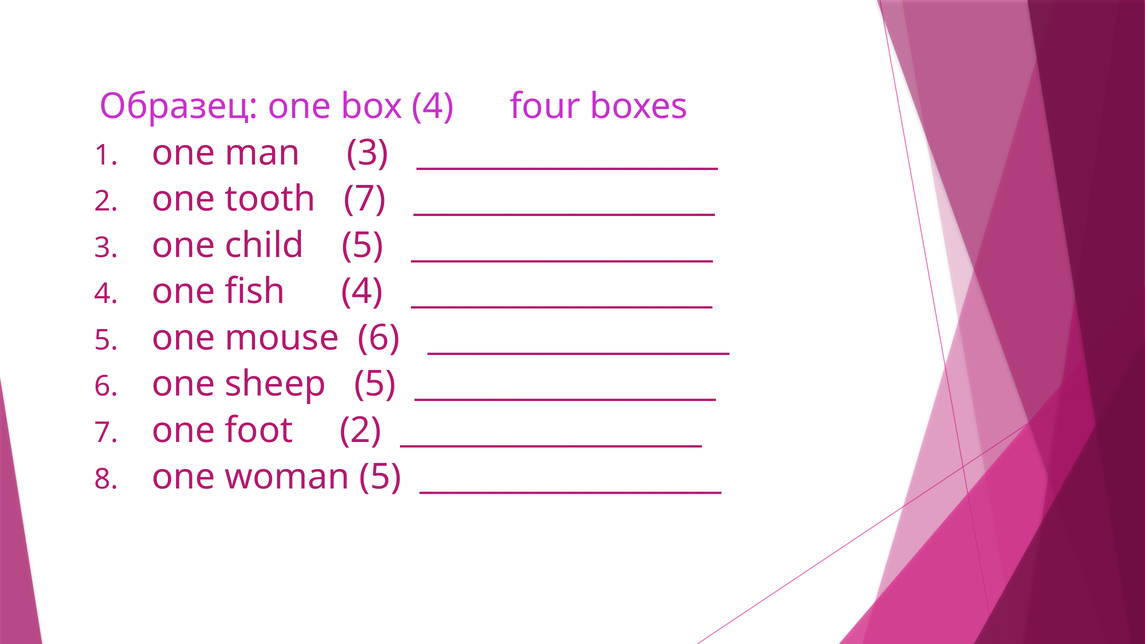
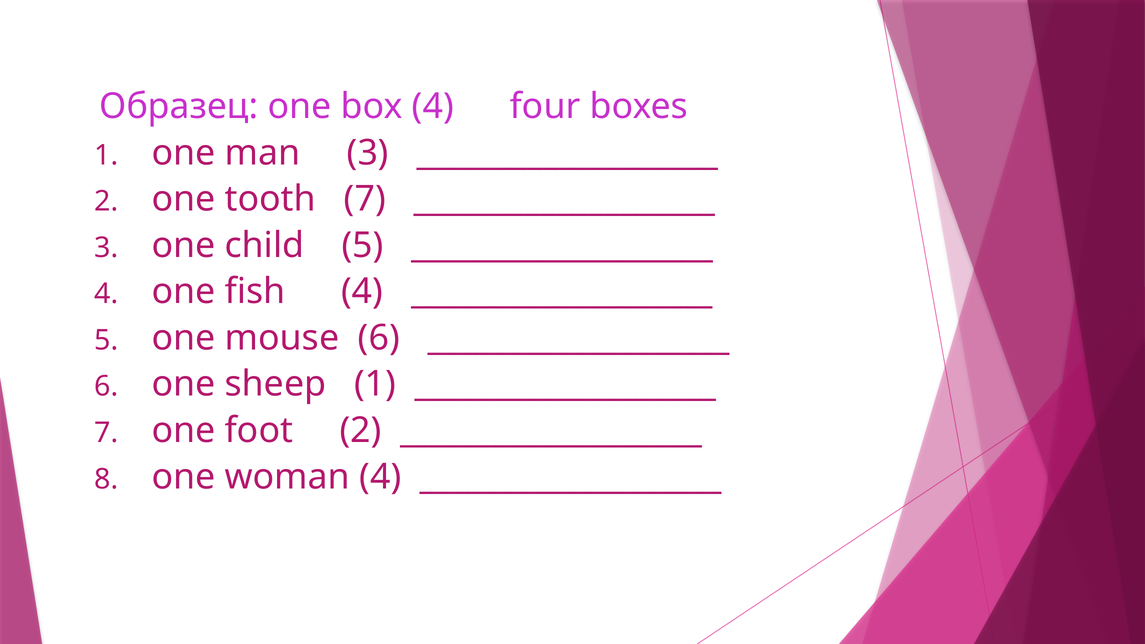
sheep 5: 5 -> 1
woman 5: 5 -> 4
